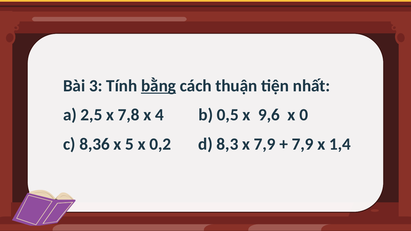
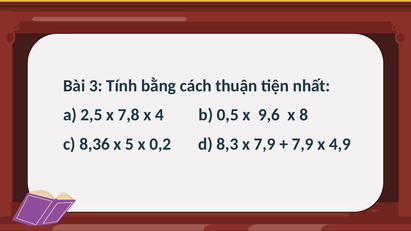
bằng underline: present -> none
0: 0 -> 8
1,4: 1,4 -> 4,9
